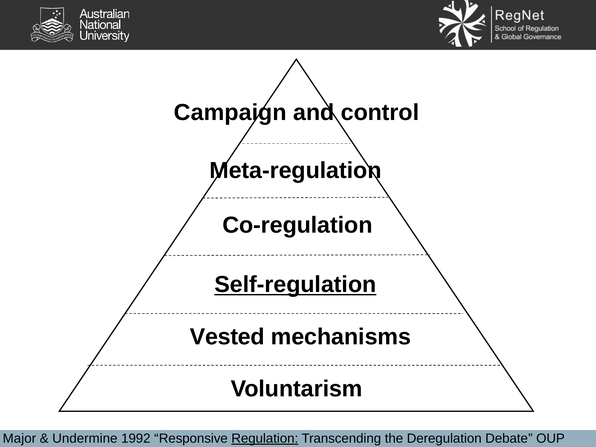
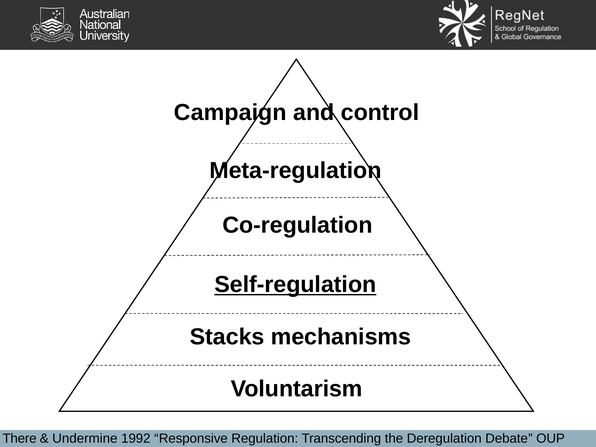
Vested: Vested -> Stacks
Major: Major -> There
Regulation underline: present -> none
